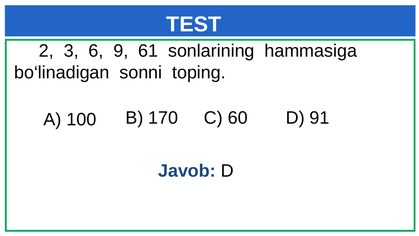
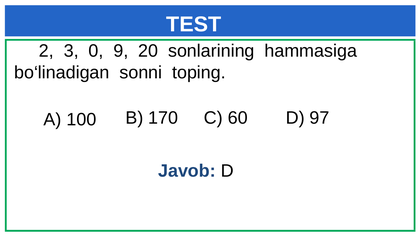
6: 6 -> 0
61: 61 -> 20
91: 91 -> 97
